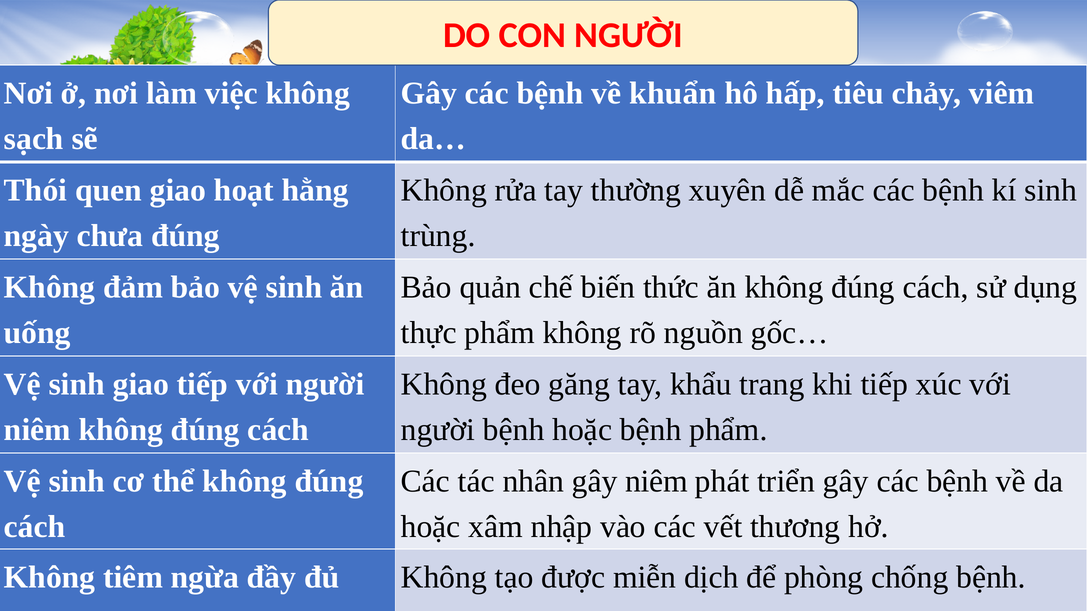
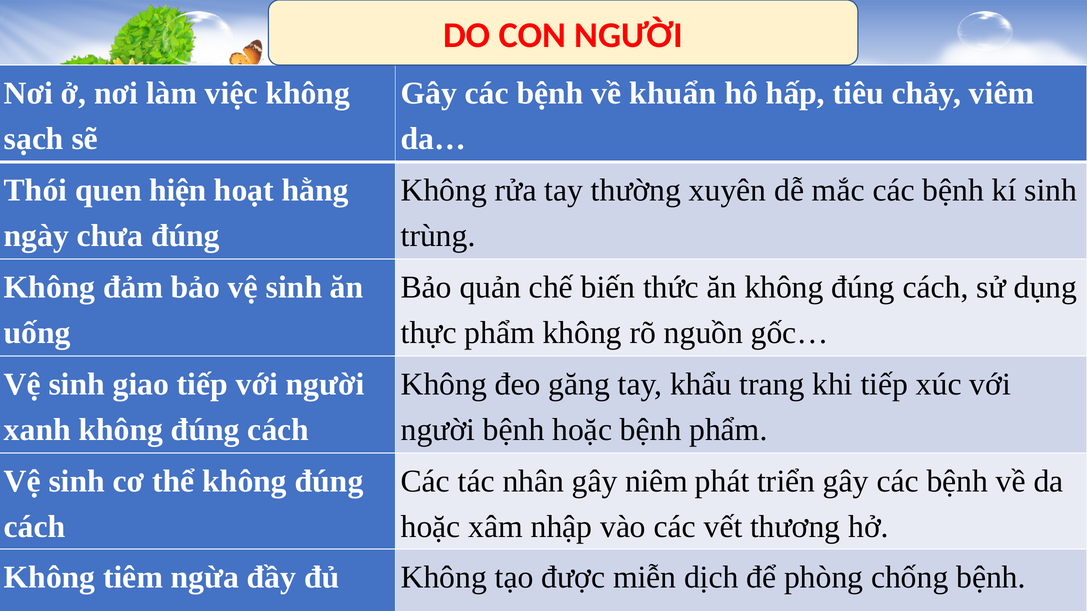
quen giao: giao -> hiện
niêm at (37, 430): niêm -> xanh
